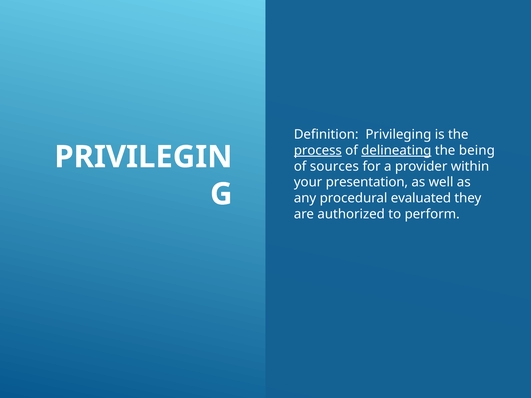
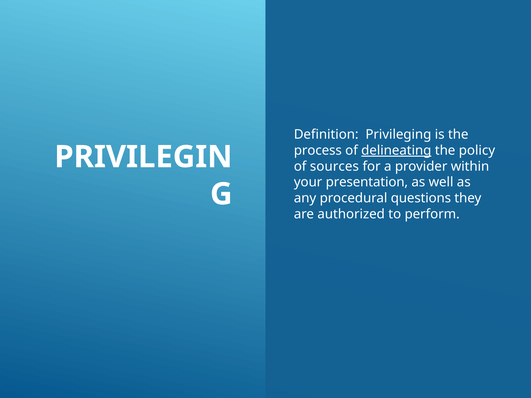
process underline: present -> none
being: being -> policy
evaluated: evaluated -> questions
